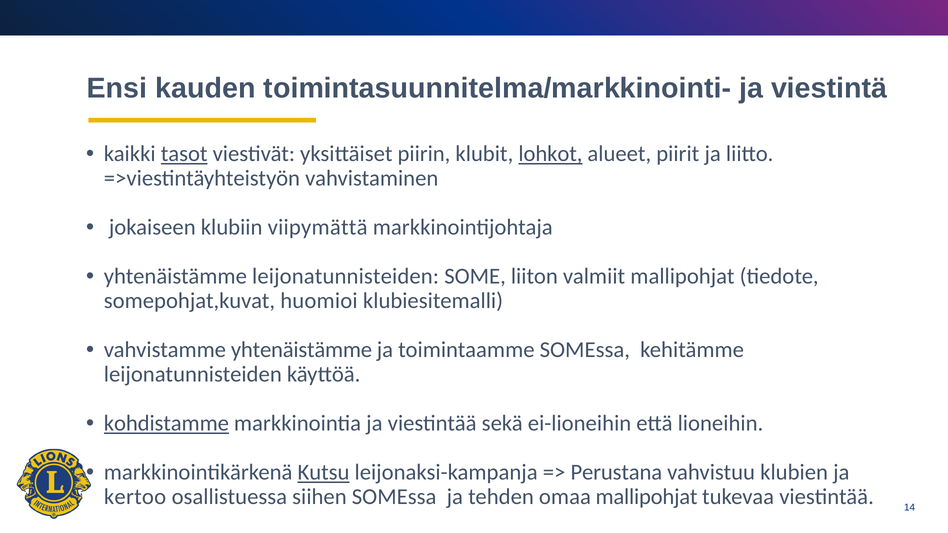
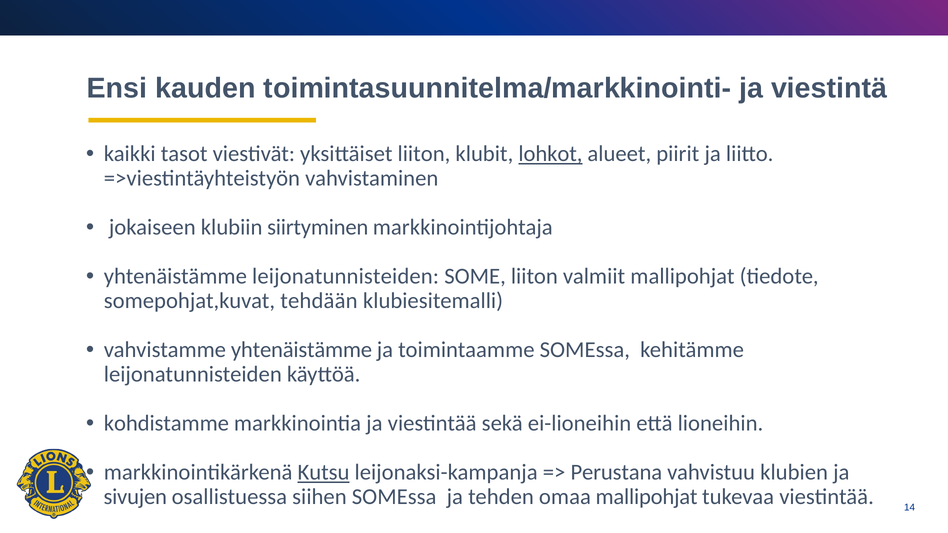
tasot underline: present -> none
yksittäiset piirin: piirin -> liiton
viipymättä: viipymättä -> siirtyminen
huomioi: huomioi -> tehdään
kohdistamme underline: present -> none
kertoo: kertoo -> sivujen
